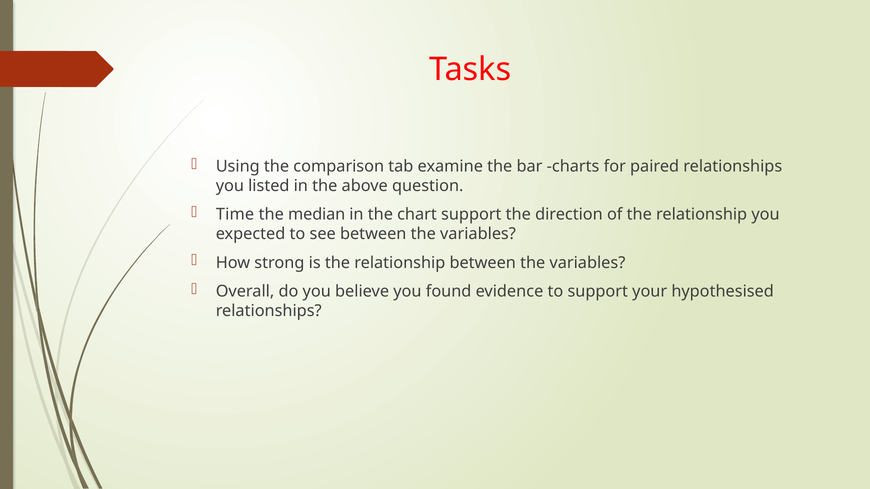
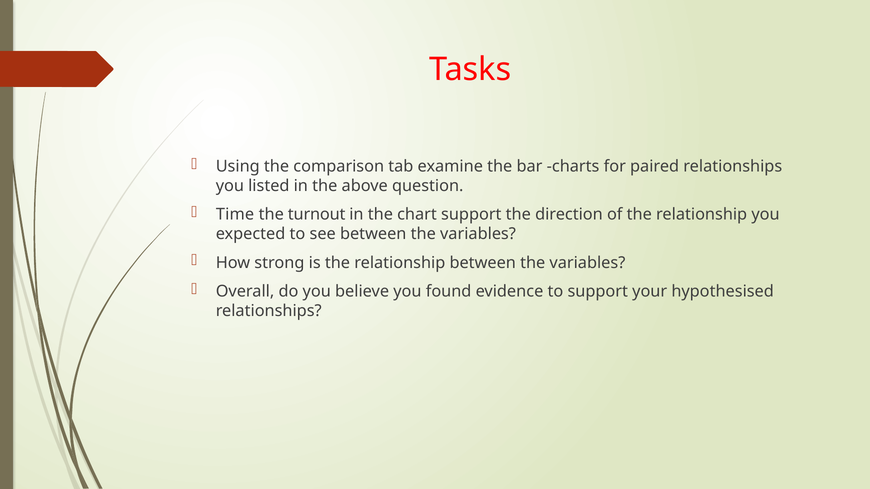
median: median -> turnout
